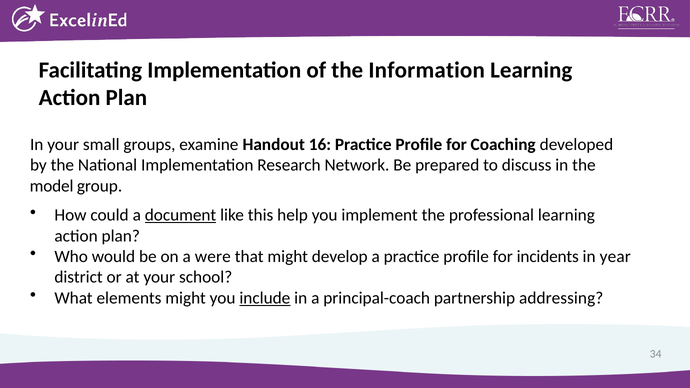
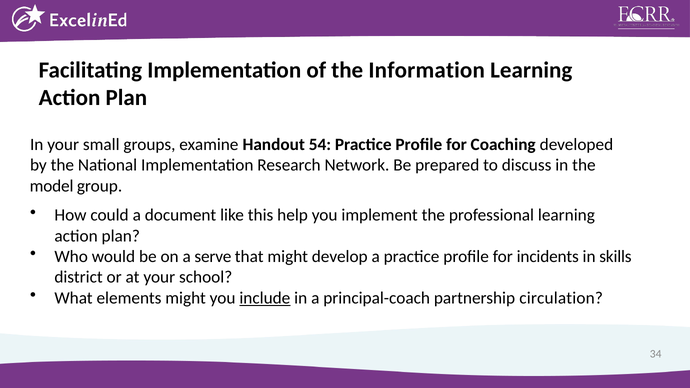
16: 16 -> 54
document underline: present -> none
were: were -> serve
year: year -> skills
addressing: addressing -> circulation
